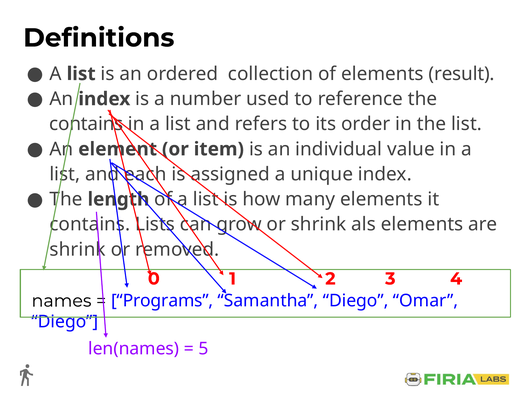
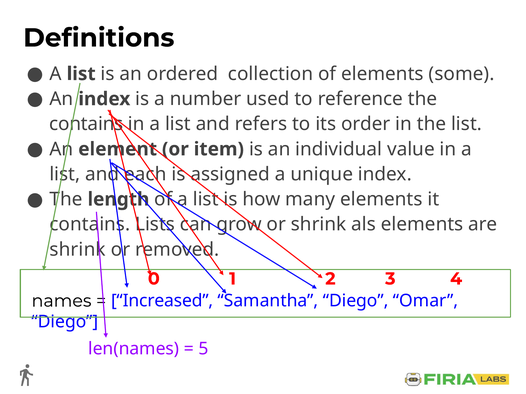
result: result -> some
Programs: Programs -> Increased
